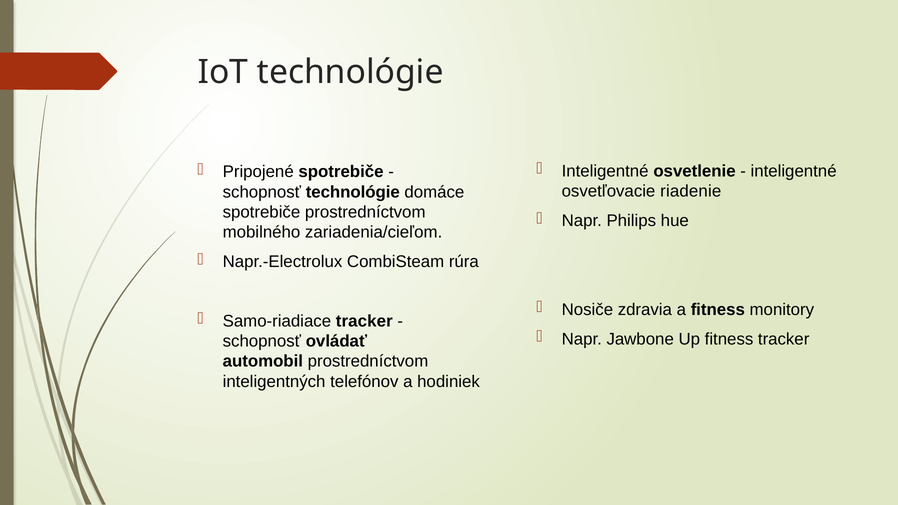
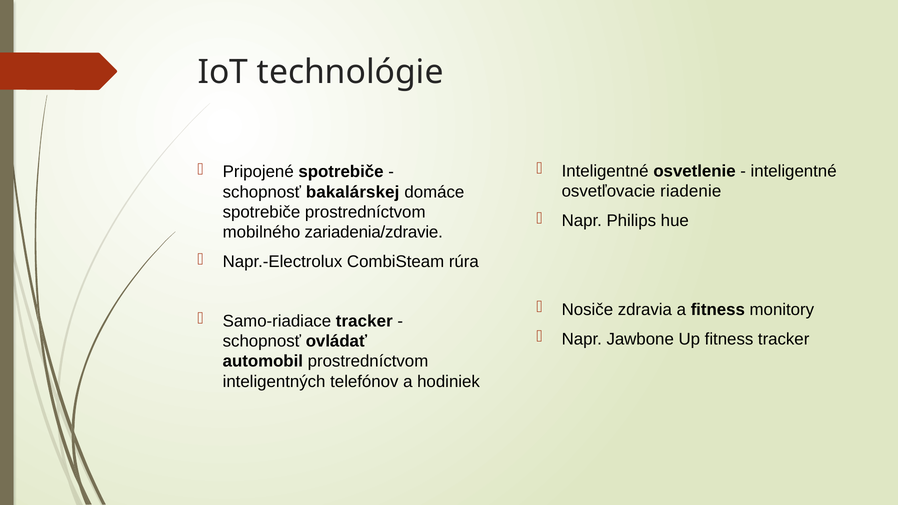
schopnosť technológie: technológie -> bakalárskej
zariadenia/cieľom: zariadenia/cieľom -> zariadenia/zdravie
